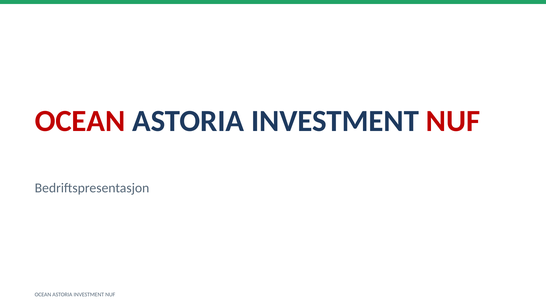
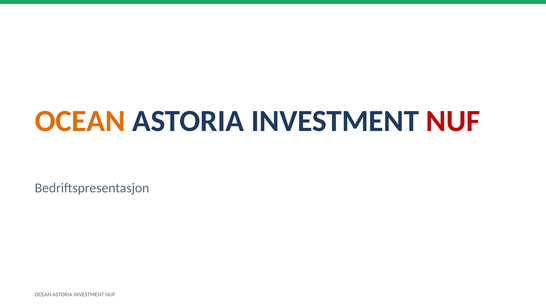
OCEAN at (80, 121) colour: red -> orange
